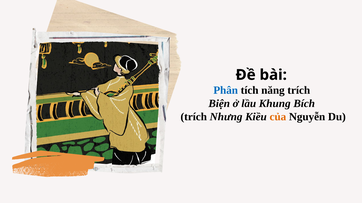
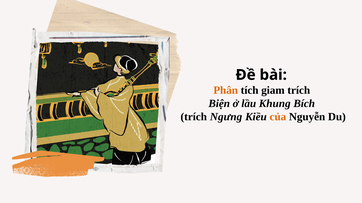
Phân colour: blue -> orange
năng: năng -> giam
Nhưng: Nhưng -> Ngưng
